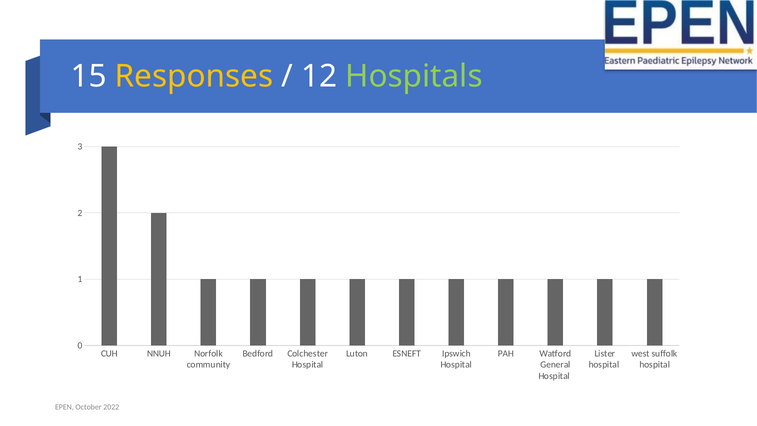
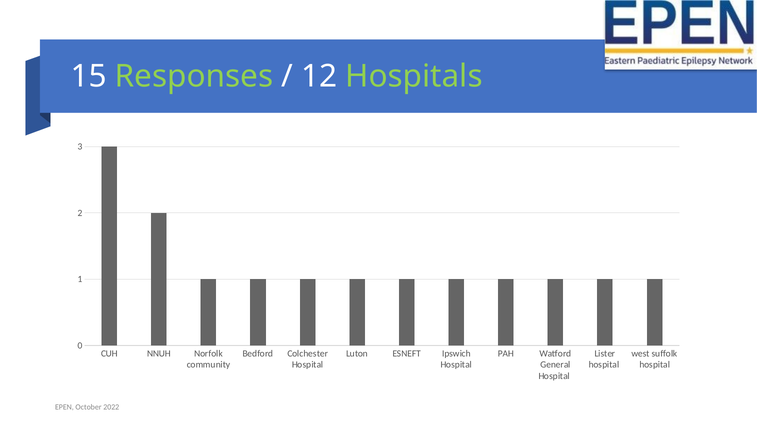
Responses colour: yellow -> light green
